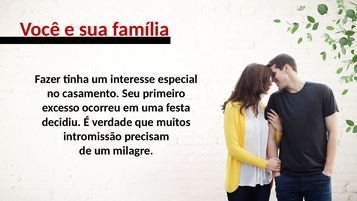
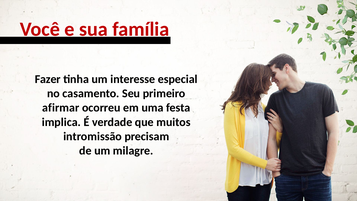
excesso: excesso -> afirmar
decidiu: decidiu -> implica
